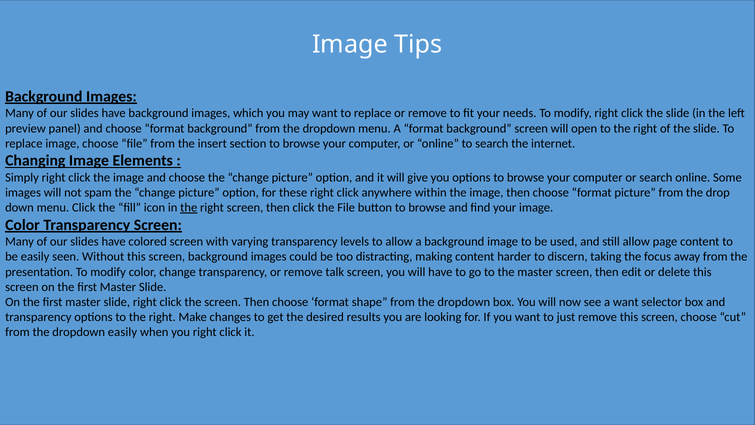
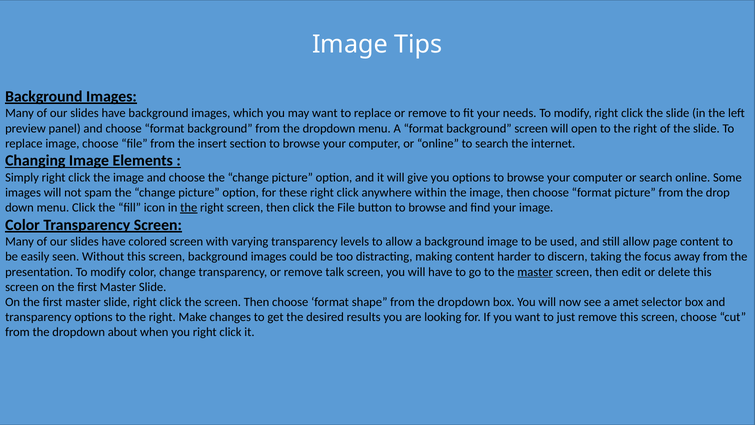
master at (535, 272) underline: none -> present
a want: want -> amet
dropdown easily: easily -> about
